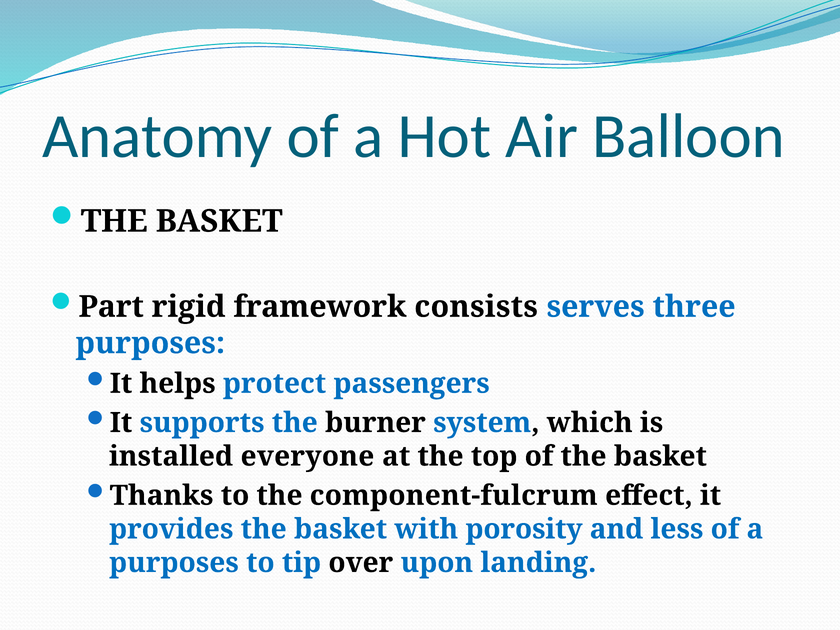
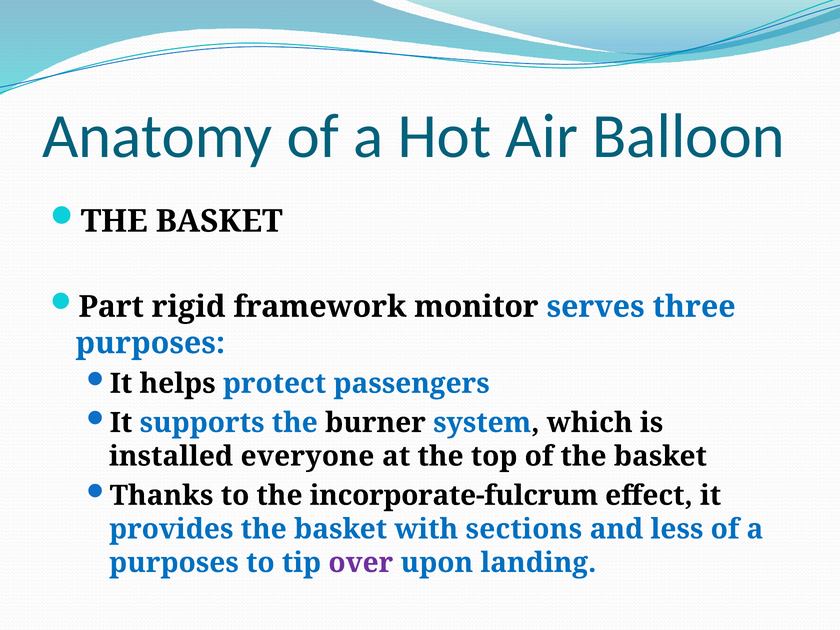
consists: consists -> monitor
component-fulcrum: component-fulcrum -> incorporate-fulcrum
porosity: porosity -> sections
over colour: black -> purple
